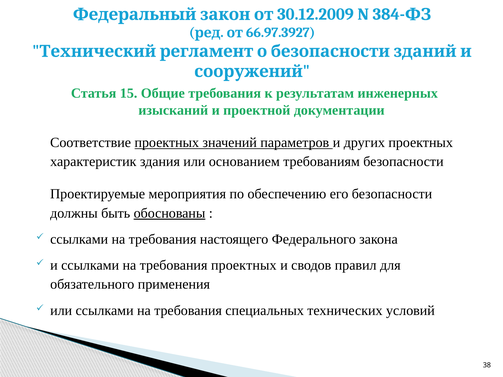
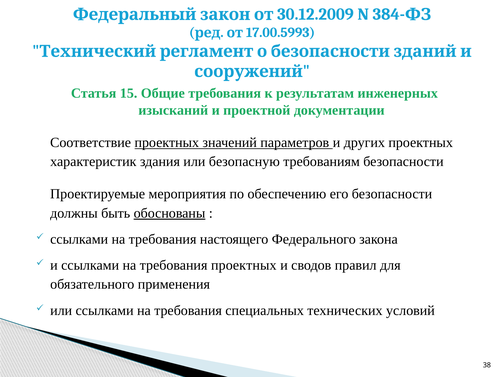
66.97.3927: 66.97.3927 -> 17.00.5993
основанием: основанием -> безопасную
